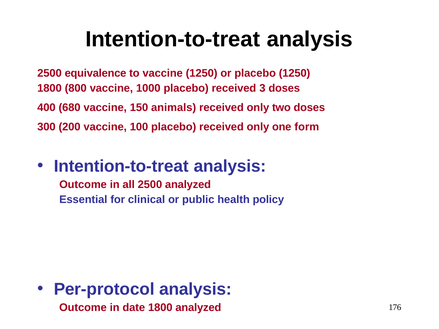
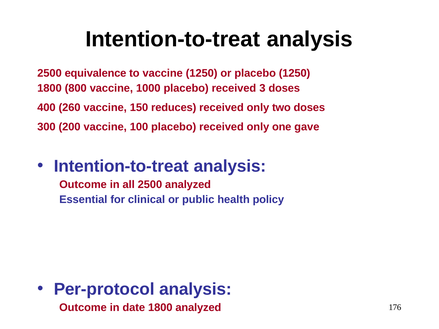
680: 680 -> 260
animals: animals -> reduces
form: form -> gave
